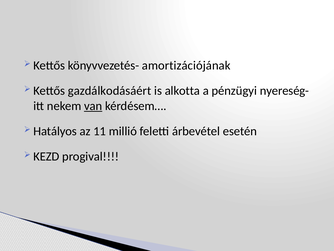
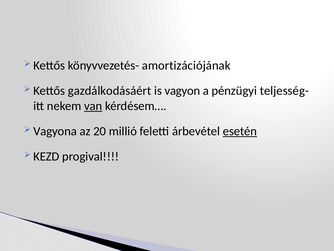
alkotta: alkotta -> vagyon
nyereség-: nyereség- -> teljesség-
Hatályos: Hatályos -> Vagyona
11: 11 -> 20
esetén underline: none -> present
